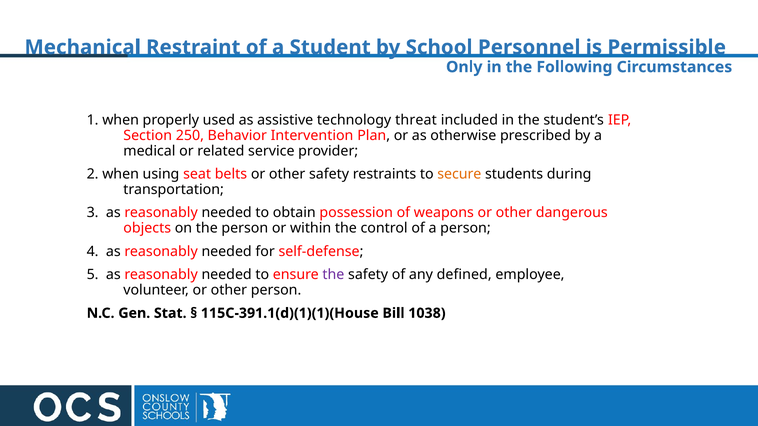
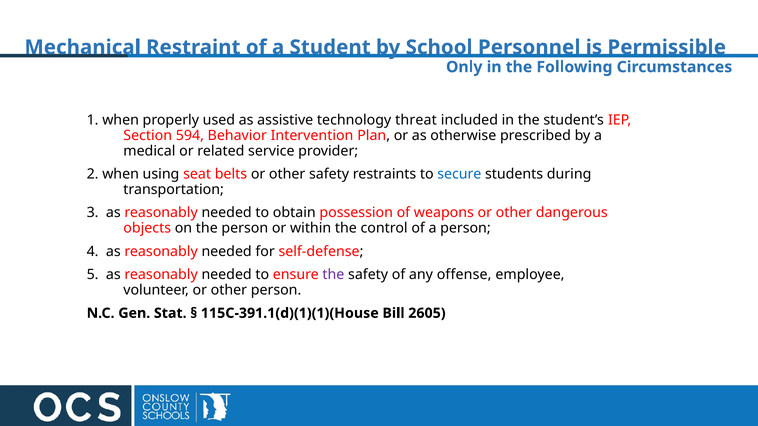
250: 250 -> 594
secure colour: orange -> blue
defined: defined -> offense
1038: 1038 -> 2605
